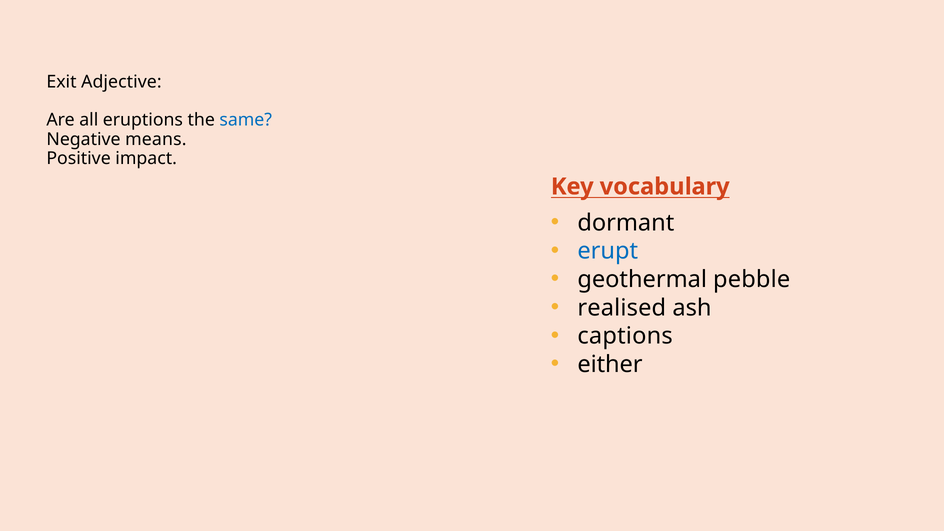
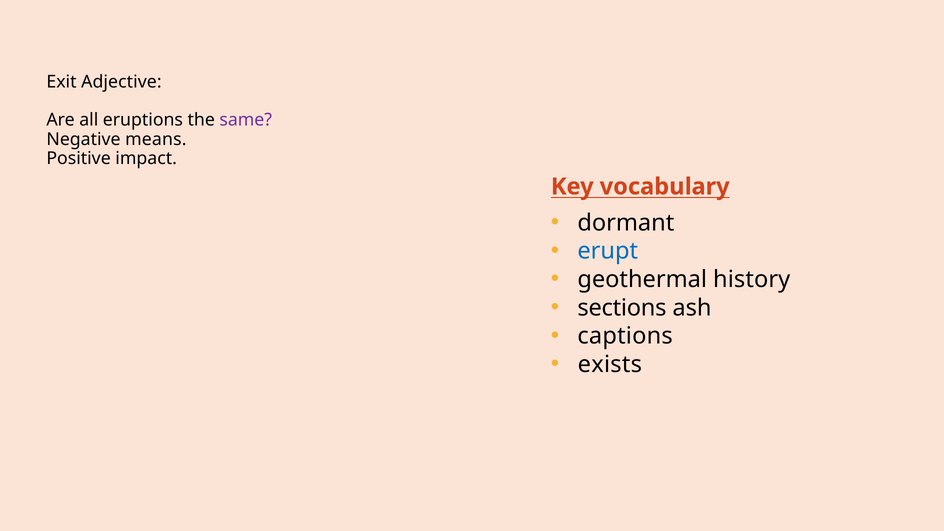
same colour: blue -> purple
pebble: pebble -> history
realised: realised -> sections
either: either -> exists
